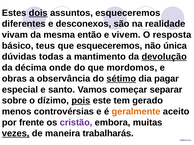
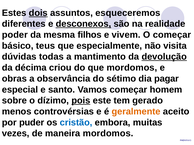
desconexos underline: none -> present
vivam: vivam -> poder
então: então -> filhos
O resposta: resposta -> começar
que esqueceremos: esqueceremos -> especialmente
única: única -> visita
onde: onde -> criou
sétimo underline: present -> none
separar: separar -> homem
frente: frente -> puder
cristão colour: purple -> blue
vezes underline: present -> none
maneira trabalharás: trabalharás -> mordomos
